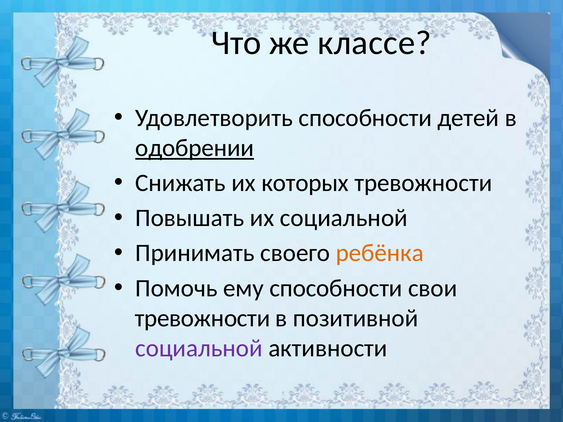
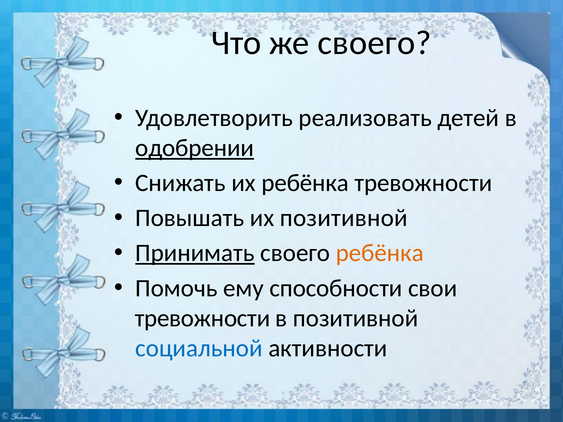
же классе: классе -> своего
Удовлетворить способности: способности -> реализовать
их которых: которых -> ребёнка
их социальной: социальной -> позитивной
Принимать underline: none -> present
социальной at (199, 348) colour: purple -> blue
